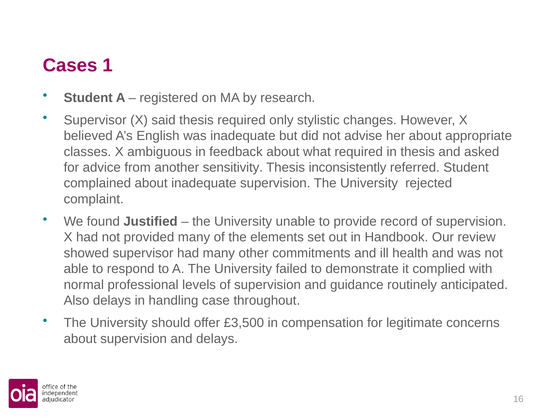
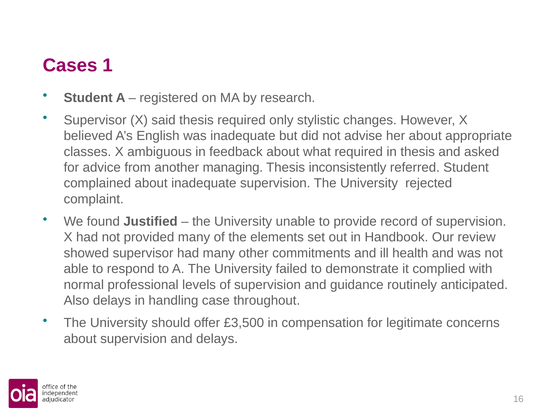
sensitivity: sensitivity -> managing
